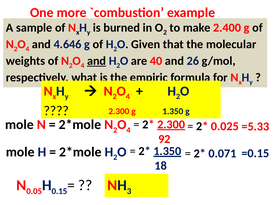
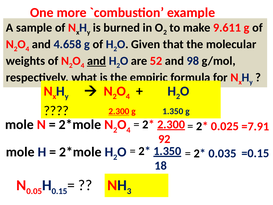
2.400: 2.400 -> 9.611
4.646: 4.646 -> 4.658
40: 40 -> 52
26: 26 -> 98
2.300 at (119, 111) underline: none -> present
=5.33: =5.33 -> =7.91
0.071: 0.071 -> 0.035
